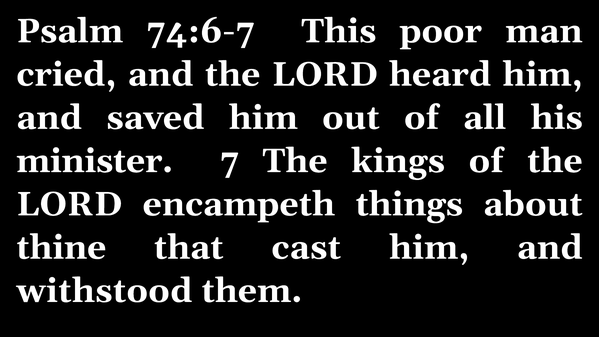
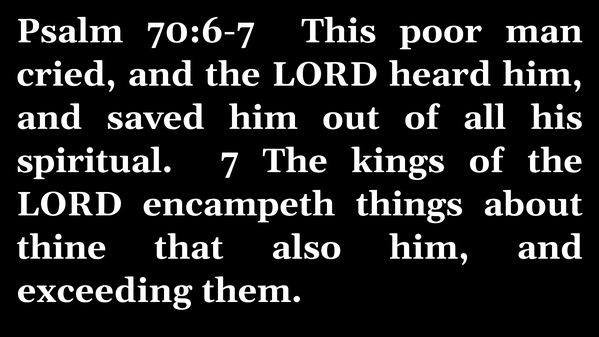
74:6-7: 74:6-7 -> 70:6-7
minister: minister -> spiritual
cast: cast -> also
withstood: withstood -> exceeding
